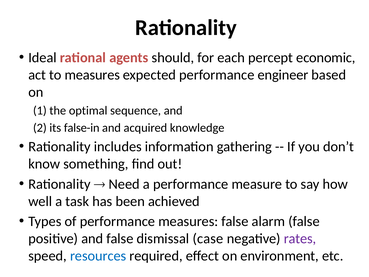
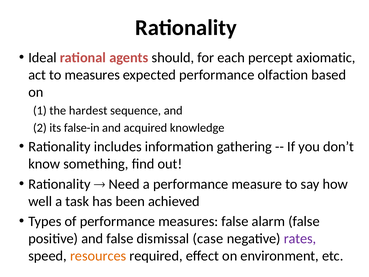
economic: economic -> axiomatic
engineer: engineer -> olfaction
optimal: optimal -> hardest
resources colour: blue -> orange
